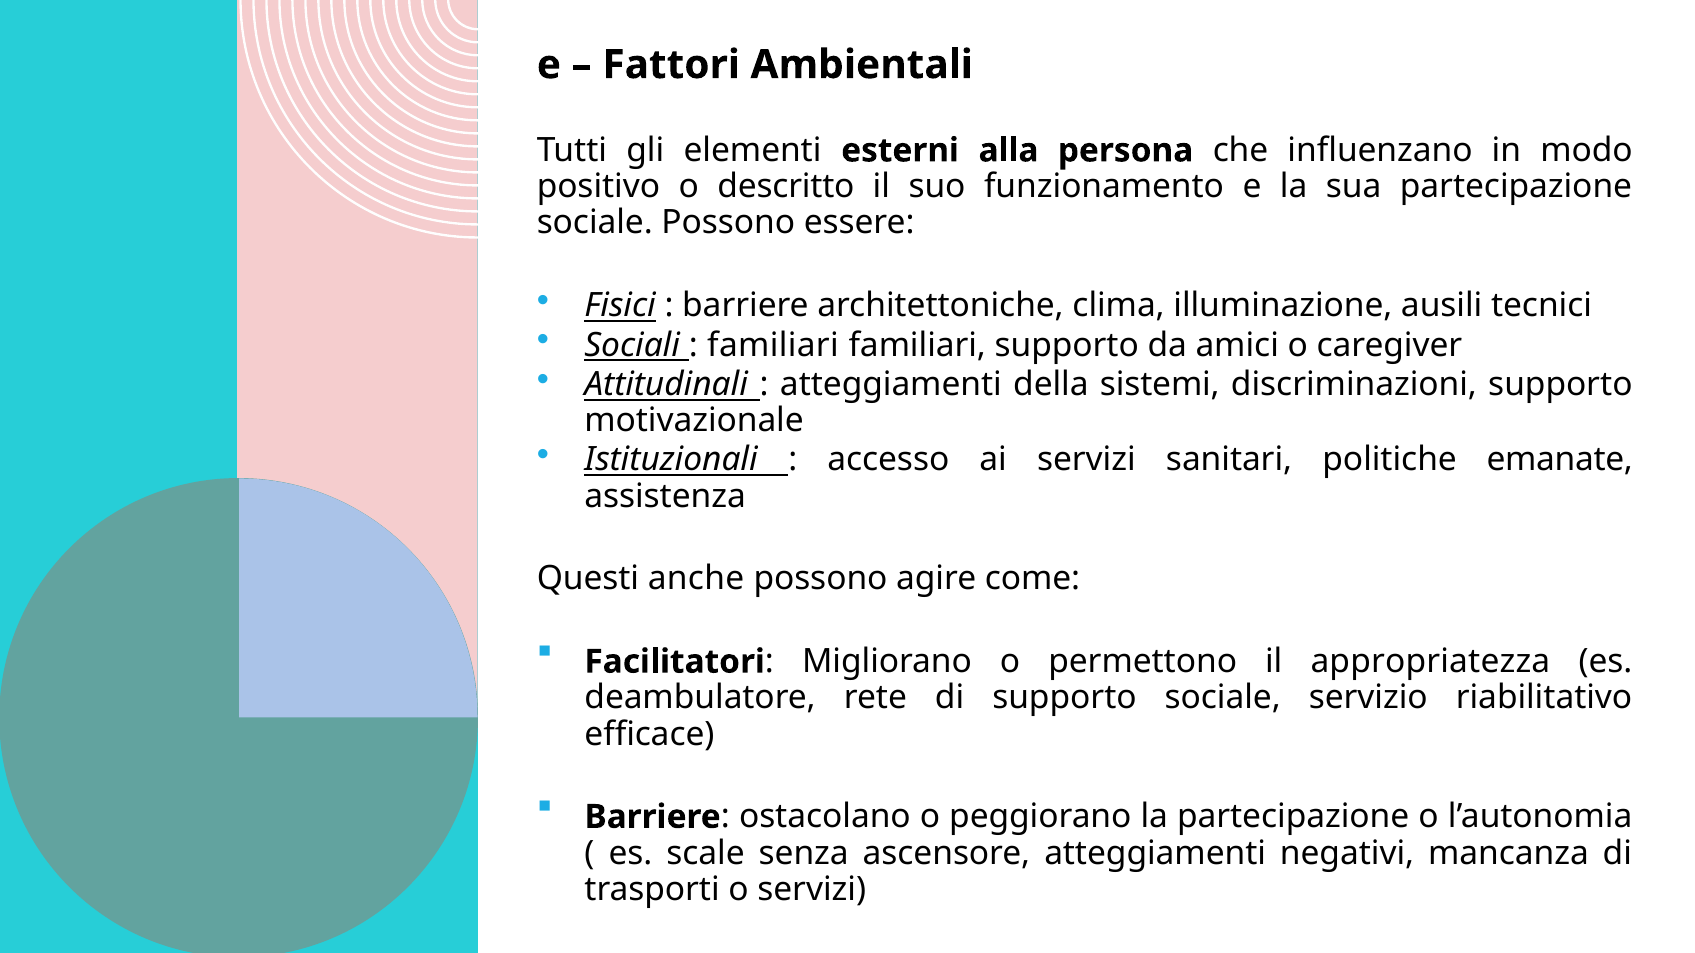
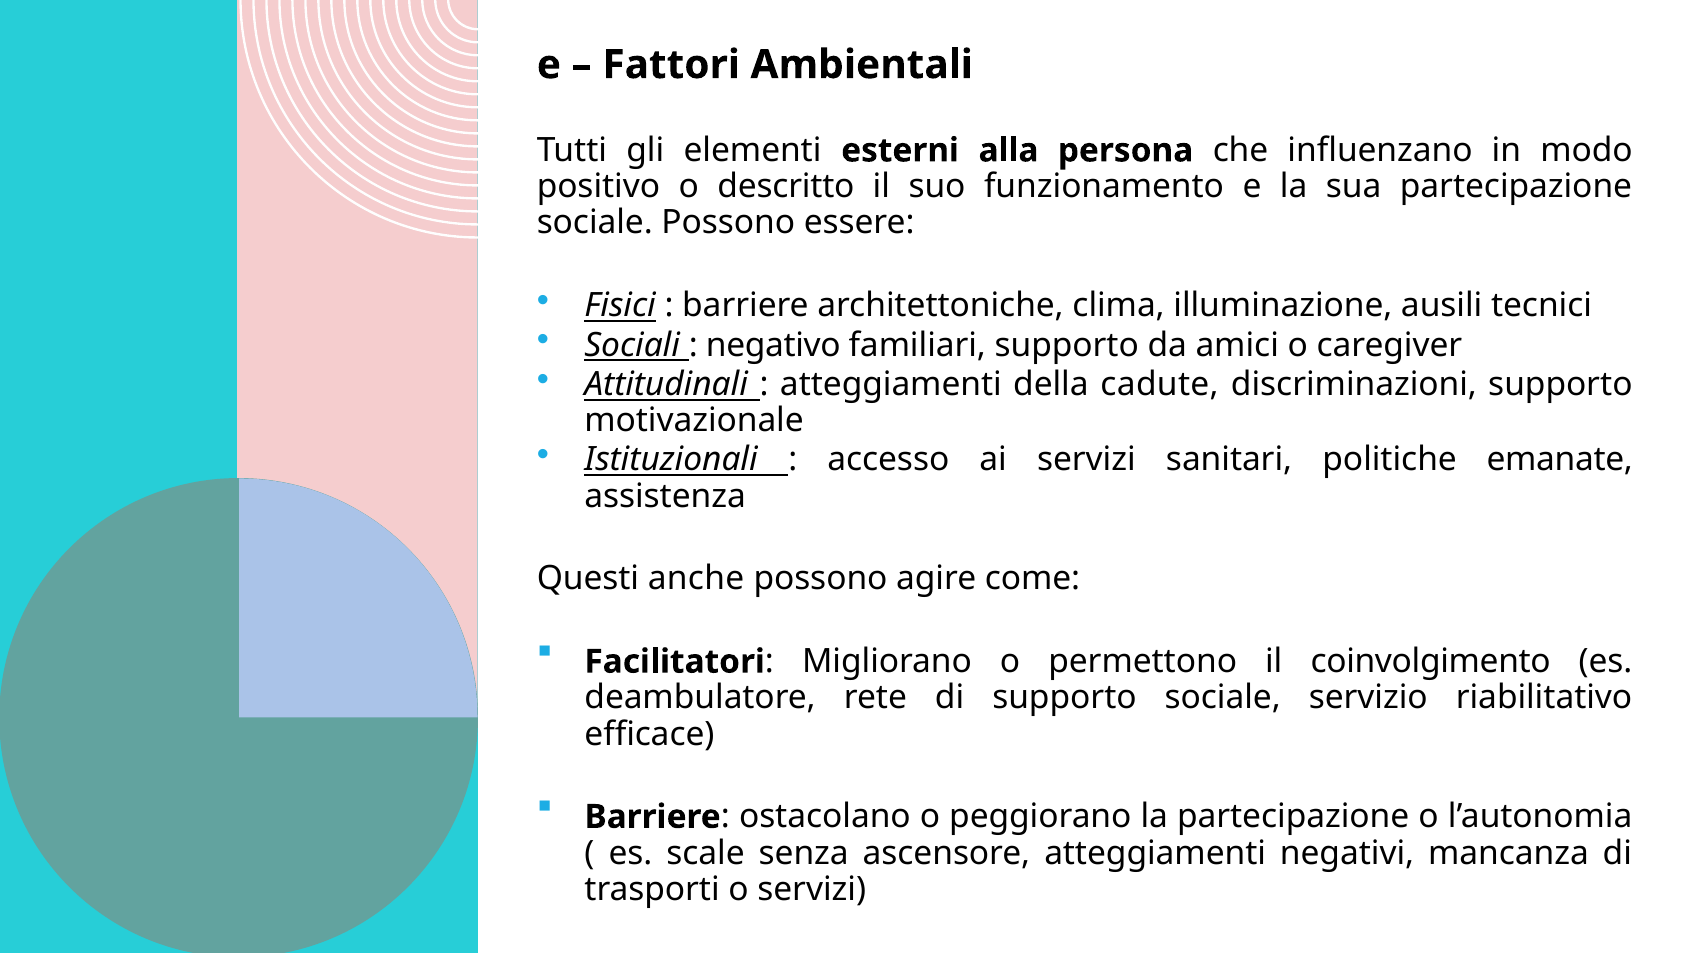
familiari at (773, 345): familiari -> negativo
sistemi: sistemi -> cadute
appropriatezza: appropriatezza -> coinvolgimento
